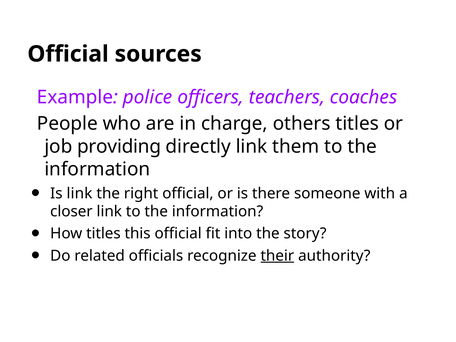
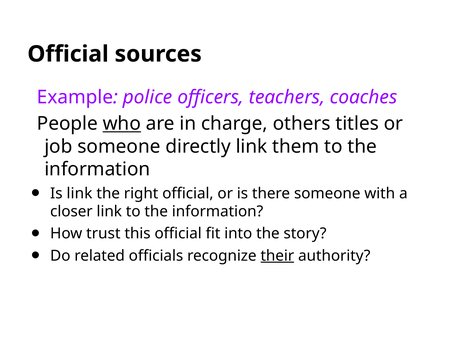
who underline: none -> present
job providing: providing -> someone
How titles: titles -> trust
